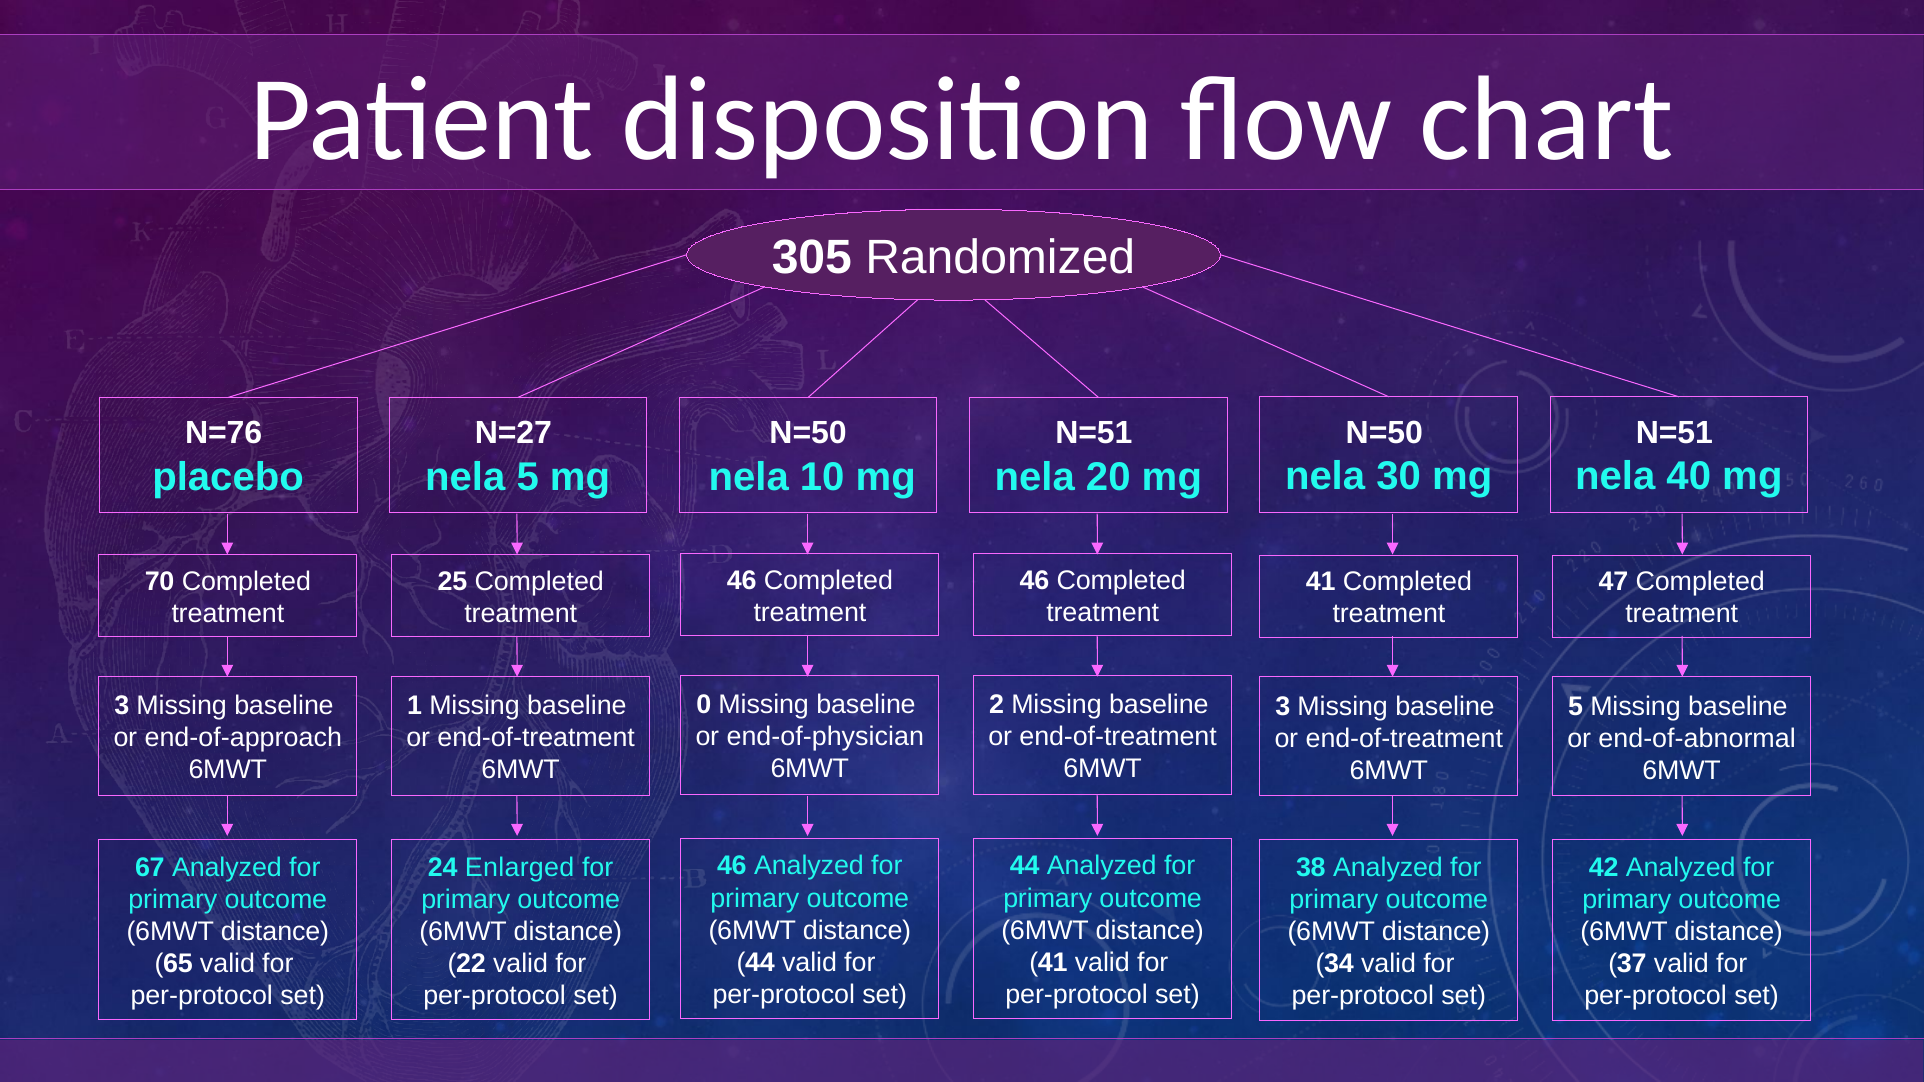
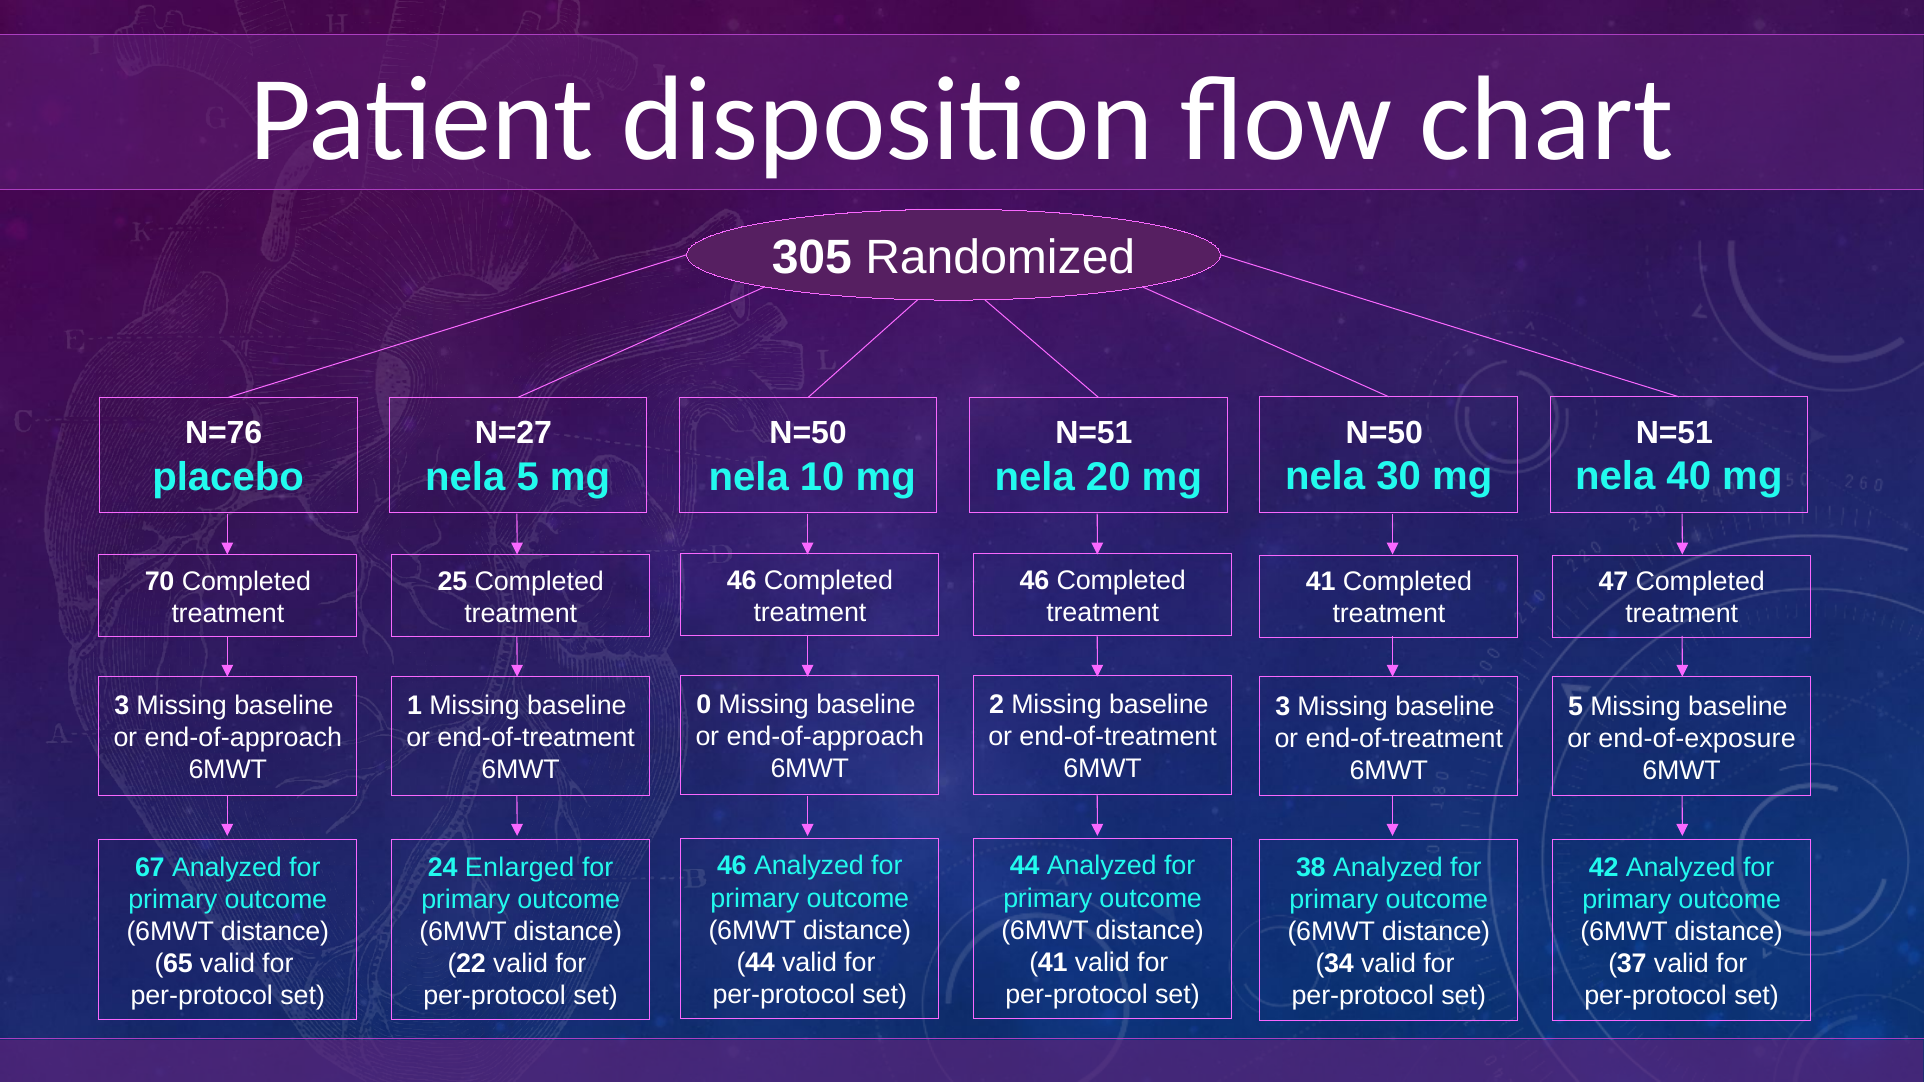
end-of-physician at (825, 737): end-of-physician -> end-of-approach
end-of-abnormal: end-of-abnormal -> end-of-exposure
